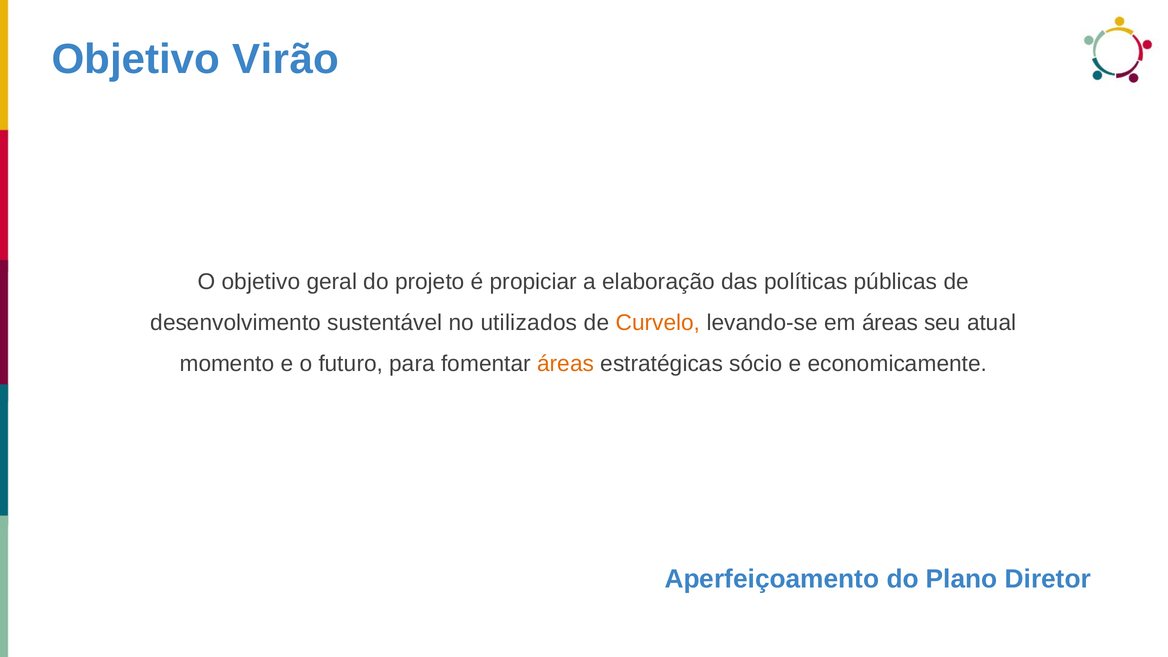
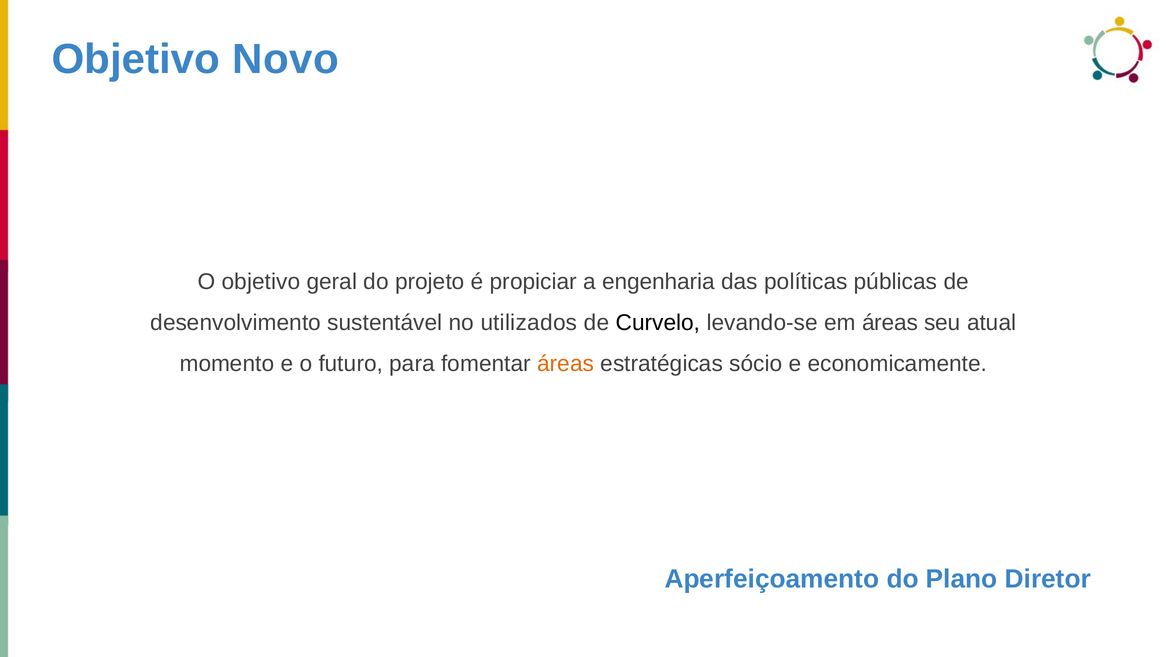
Virão: Virão -> Novo
elaboração: elaboração -> engenharia
Curvelo colour: orange -> black
